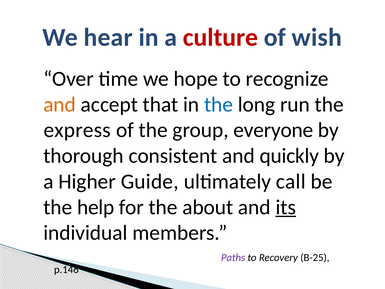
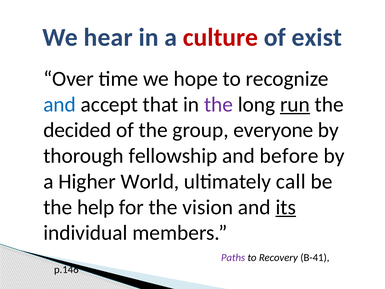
wish: wish -> exist
and at (60, 104) colour: orange -> blue
the at (218, 104) colour: blue -> purple
run underline: none -> present
express: express -> decided
consistent: consistent -> fellowship
quickly: quickly -> before
Guide: Guide -> World
about: about -> vision
B-25: B-25 -> B-41
